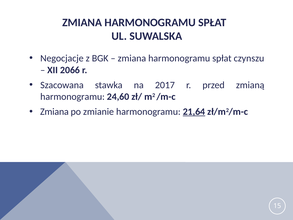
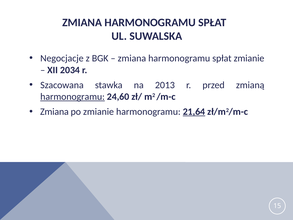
spłat czynszu: czynszu -> zmianie
2066: 2066 -> 2034
2017: 2017 -> 2013
harmonogramu at (73, 97) underline: none -> present
